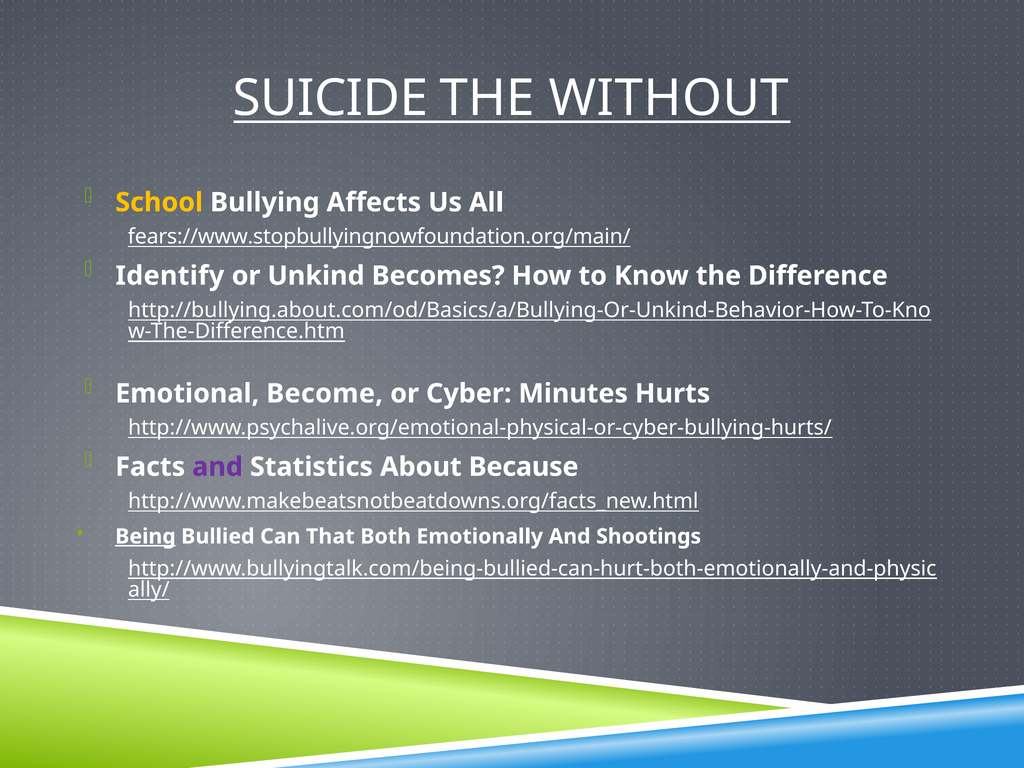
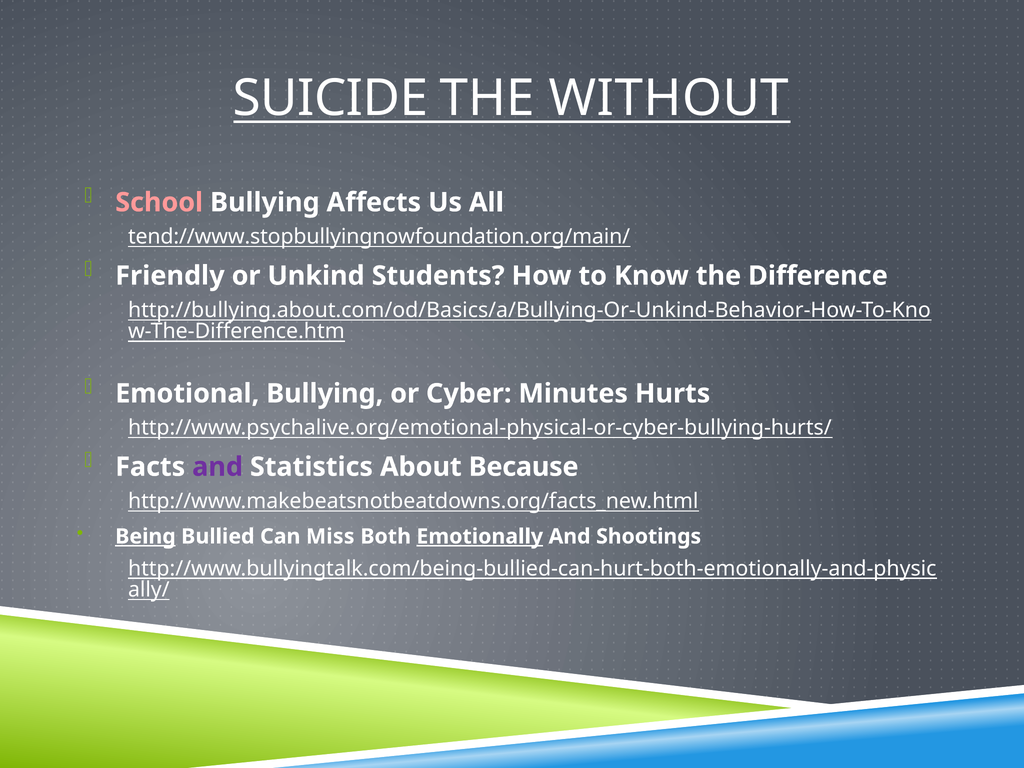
School colour: yellow -> pink
fears://www.stopbullyingnowfoundation.org/main/: fears://www.stopbullyingnowfoundation.org/main/ -> tend://www.stopbullyingnowfoundation.org/main/
Identify: Identify -> Friendly
Becomes: Becomes -> Students
Emotional Become: Become -> Bullying
That: That -> Miss
Emotionally underline: none -> present
